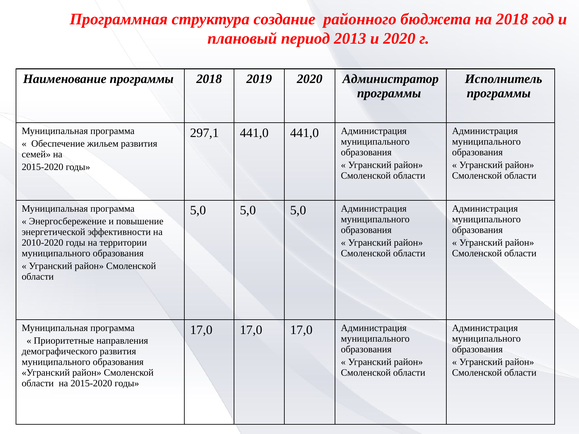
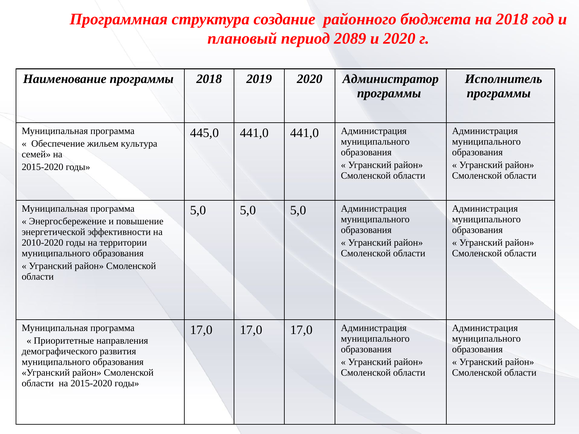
2013: 2013 -> 2089
297,1: 297,1 -> 445,0
жильем развития: развития -> культура
